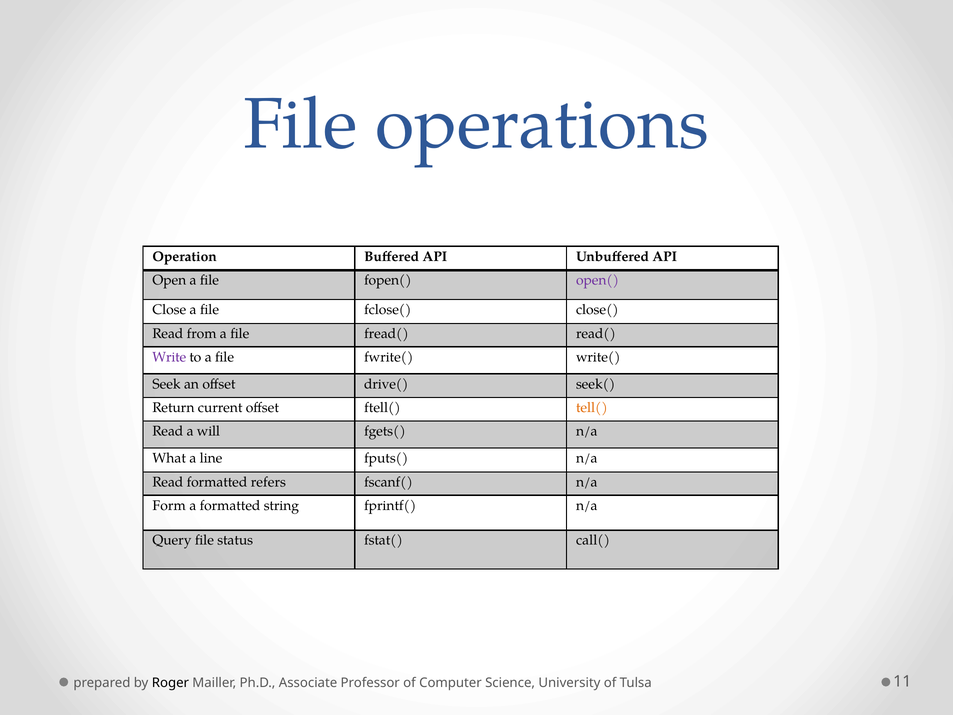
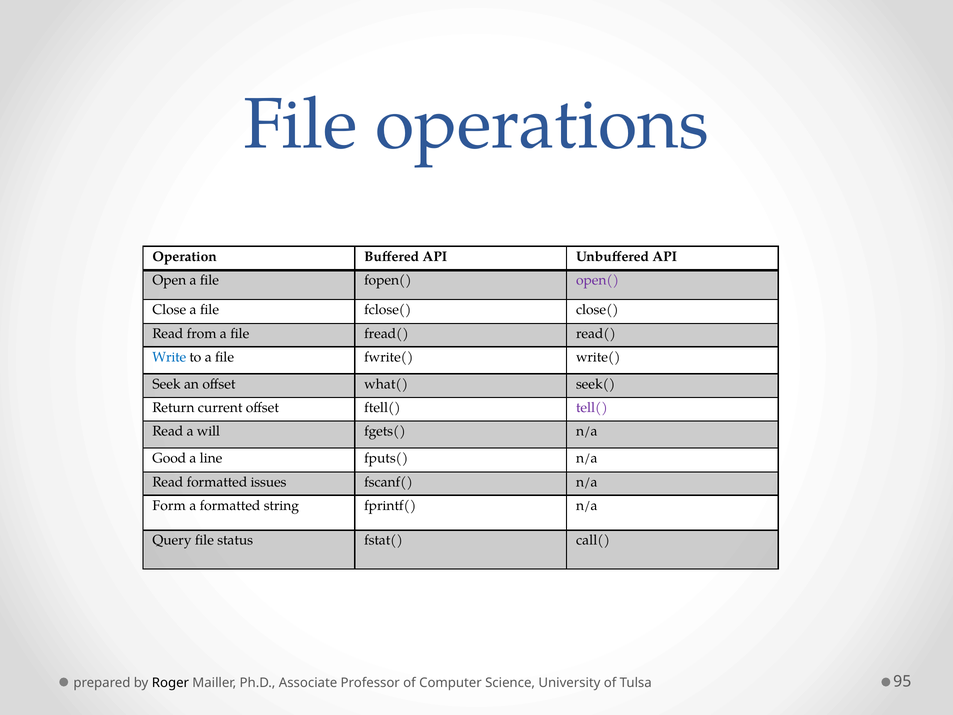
Write colour: purple -> blue
drive(: drive( -> what(
tell( colour: orange -> purple
What: What -> Good
refers: refers -> issues
11: 11 -> 95
